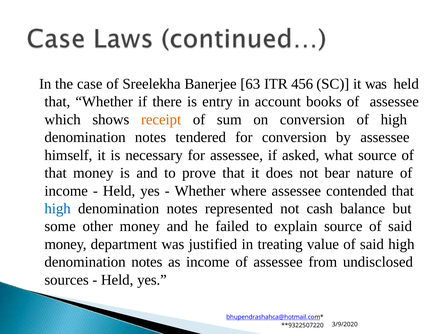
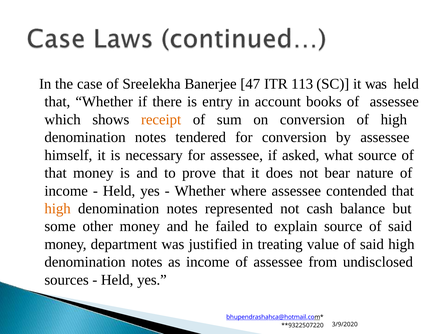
63: 63 -> 47
456: 456 -> 113
high at (58, 208) colour: blue -> orange
